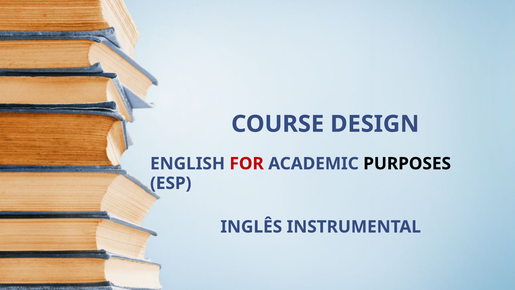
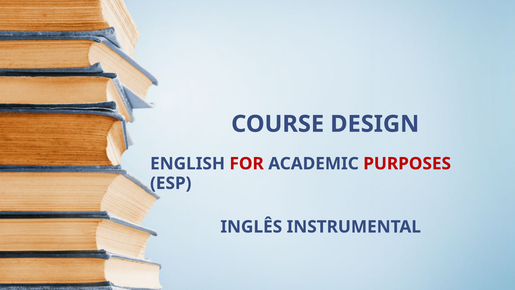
PURPOSES colour: black -> red
